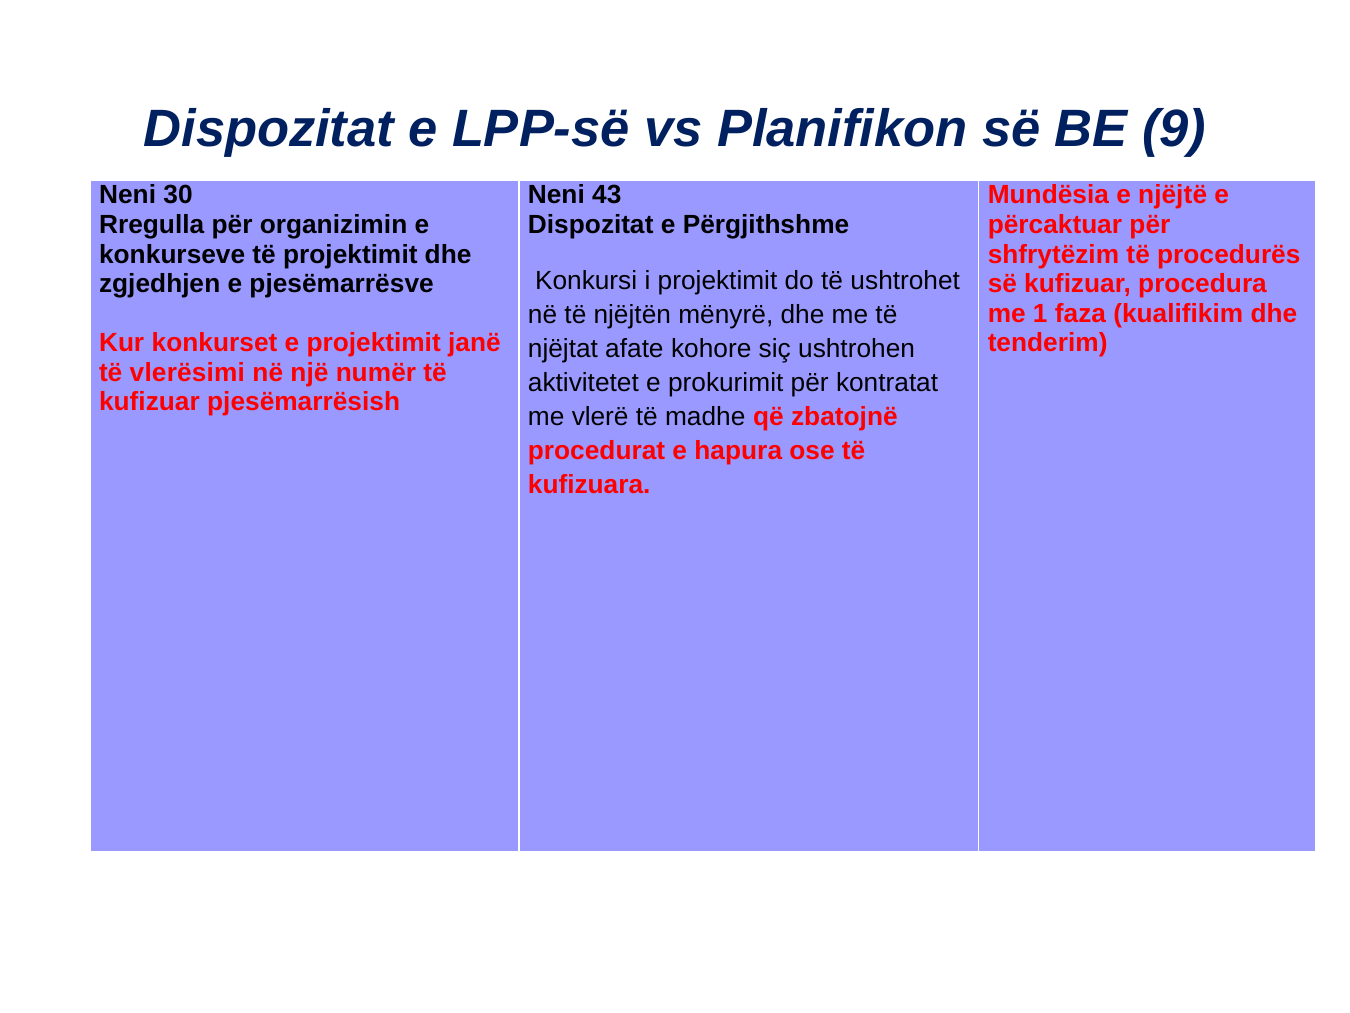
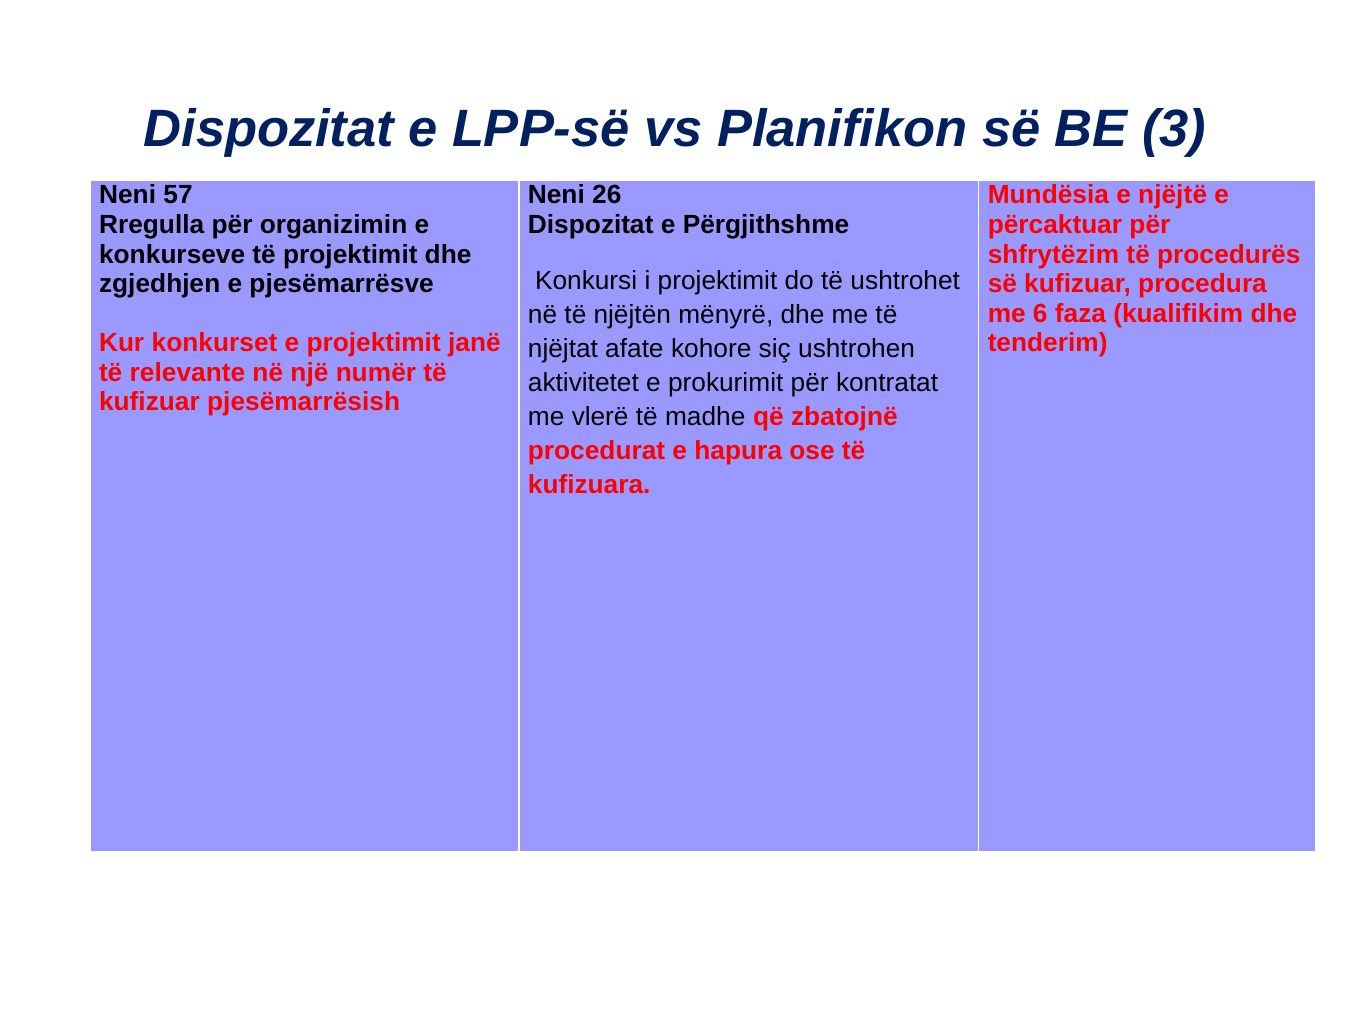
9: 9 -> 3
30: 30 -> 57
43: 43 -> 26
1: 1 -> 6
vlerësimi: vlerësimi -> relevante
